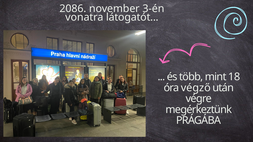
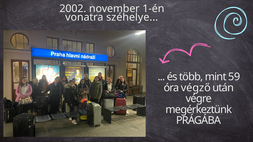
2086: 2086 -> 2002
3-én: 3-én -> 1-én
látogatót: látogatót -> széhelye
18: 18 -> 59
